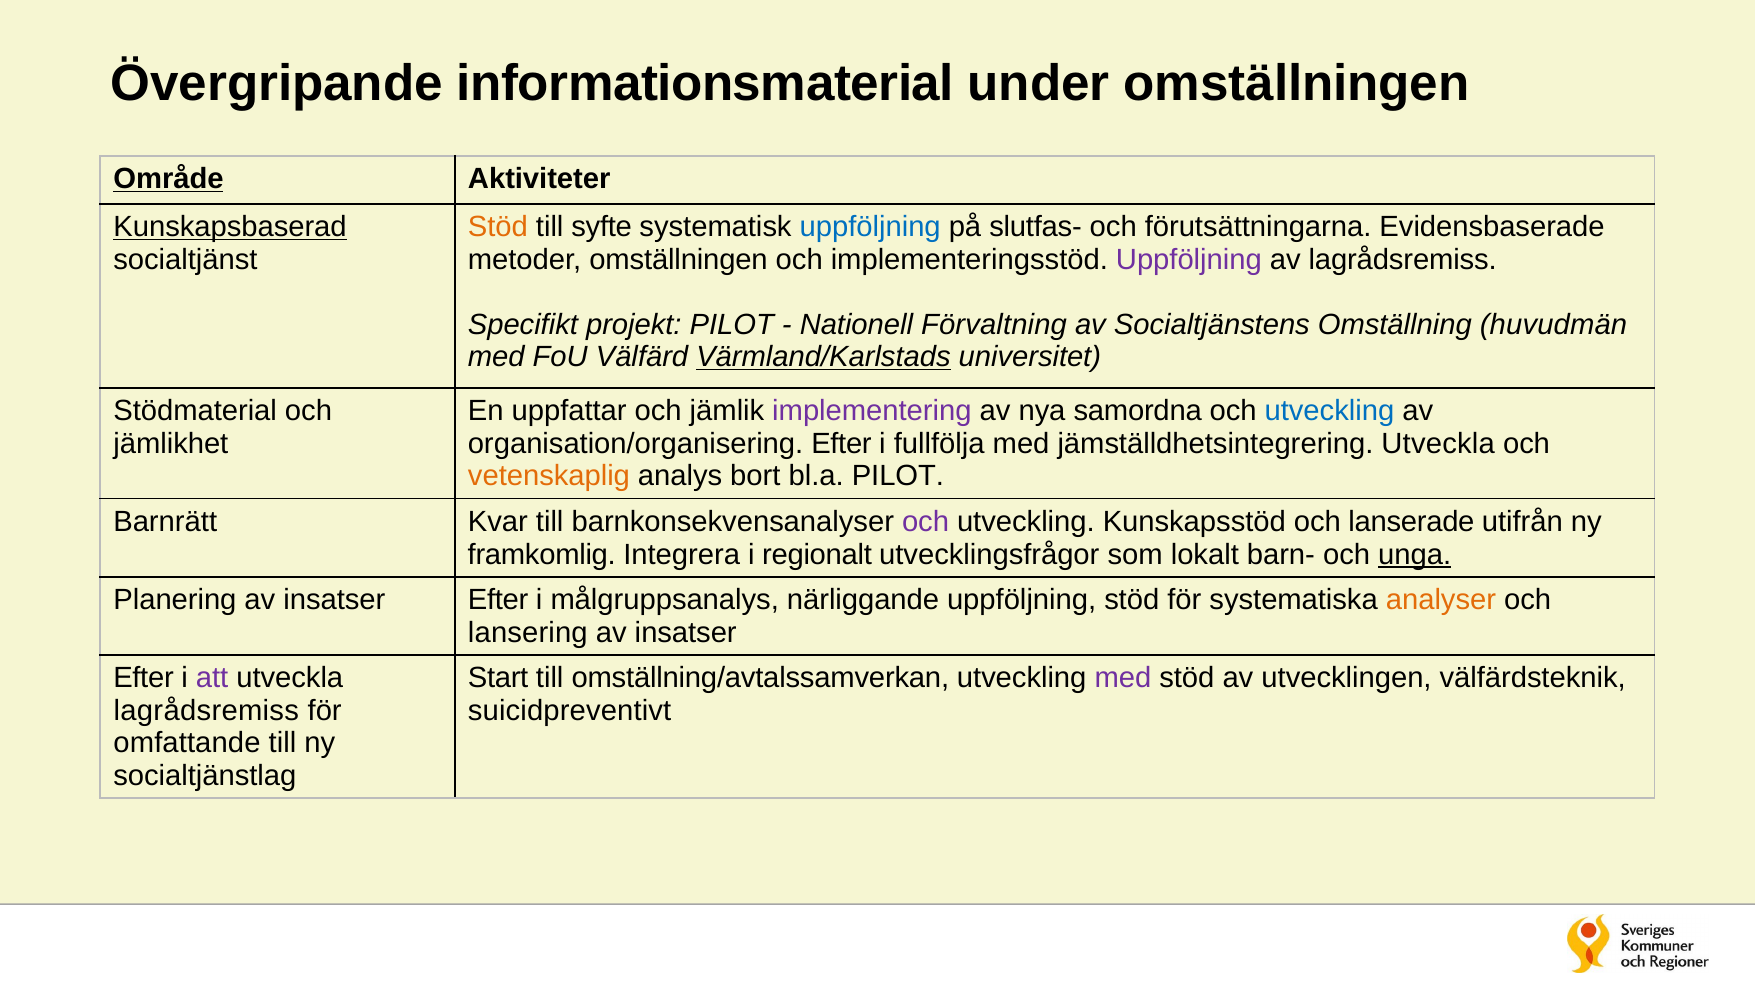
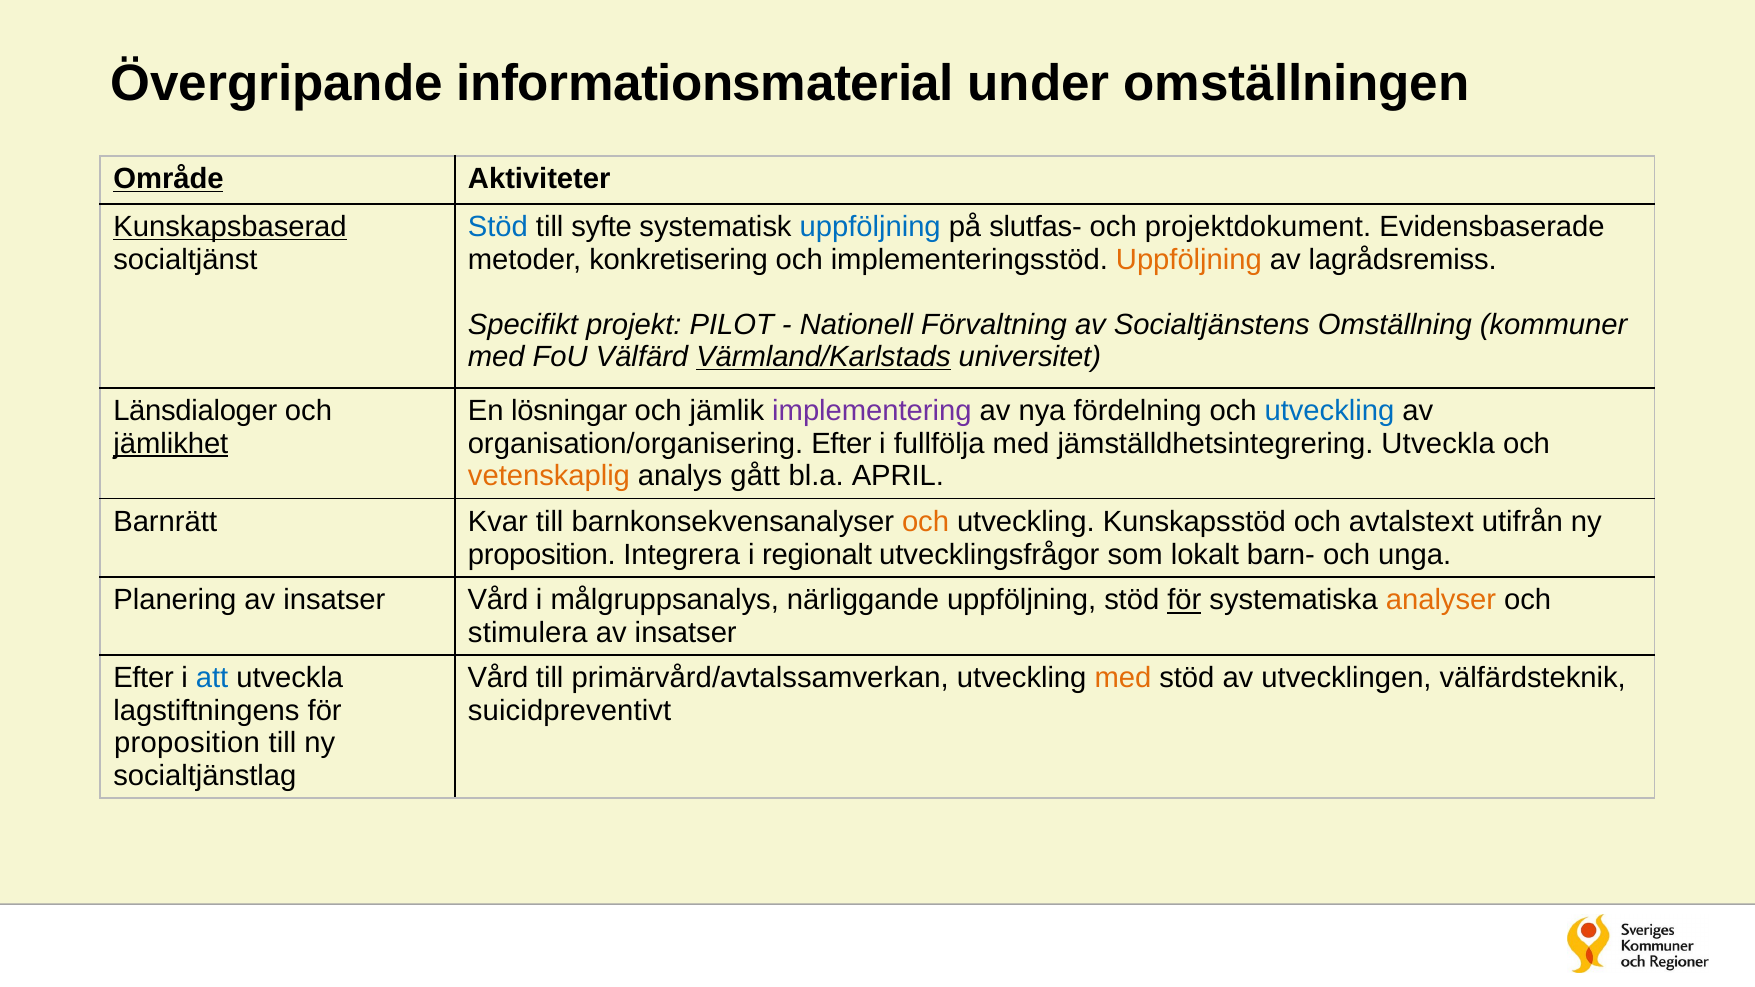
Stöd at (498, 227) colour: orange -> blue
förutsättningarna: förutsättningarna -> projektdokument
metoder omställningen: omställningen -> konkretisering
Uppföljning at (1189, 260) colour: purple -> orange
huvudmän: huvudmän -> kommuner
Stödmaterial: Stödmaterial -> Länsdialoger
uppfattar: uppfattar -> lösningar
samordna: samordna -> fördelning
jämlikhet underline: none -> present
bort: bort -> gått
bl.a PILOT: PILOT -> APRIL
och at (926, 522) colour: purple -> orange
lanserade: lanserade -> avtalstext
framkomlig at (542, 554): framkomlig -> proposition
unga underline: present -> none
Planering av insatser Efter: Efter -> Vård
för at (1184, 600) underline: none -> present
lansering: lansering -> stimulera
att colour: purple -> blue
Start at (498, 678): Start -> Vård
omställning/avtalssamverkan: omställning/avtalssamverkan -> primärvård/avtalssamverkan
med at (1123, 678) colour: purple -> orange
lagrådsremiss at (206, 711): lagrådsremiss -> lagstiftningens
omfattande at (187, 743): omfattande -> proposition
